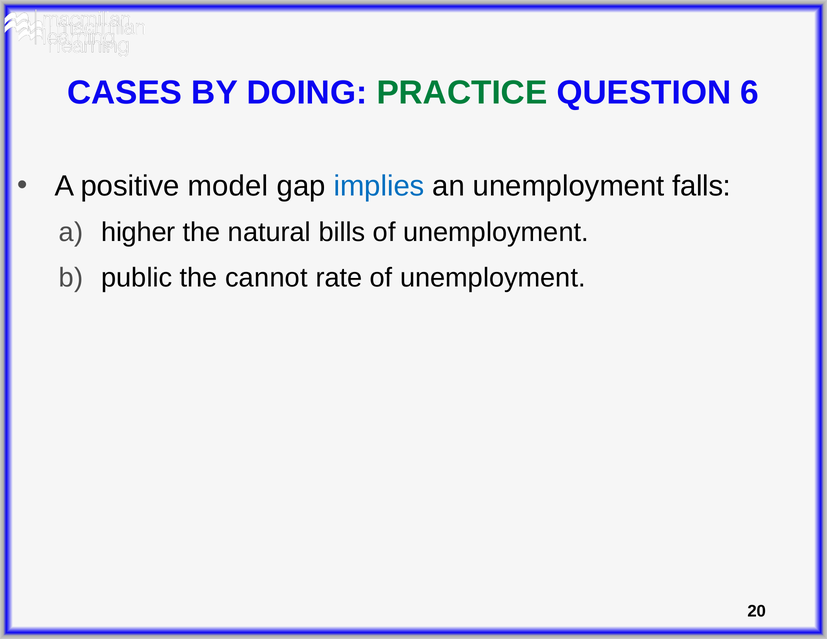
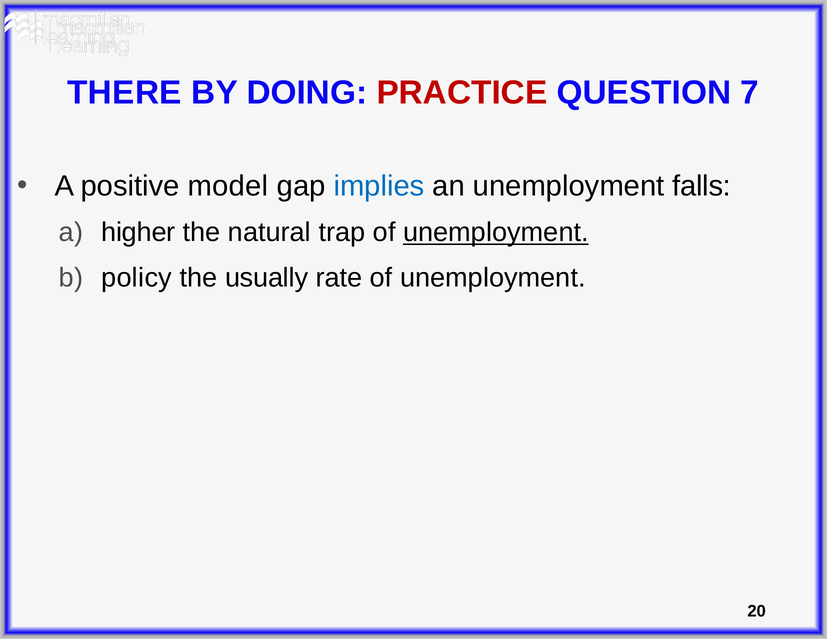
CASES: CASES -> THERE
PRACTICE colour: green -> red
6: 6 -> 7
bills: bills -> trap
unemployment at (496, 233) underline: none -> present
public: public -> policy
cannot: cannot -> usually
